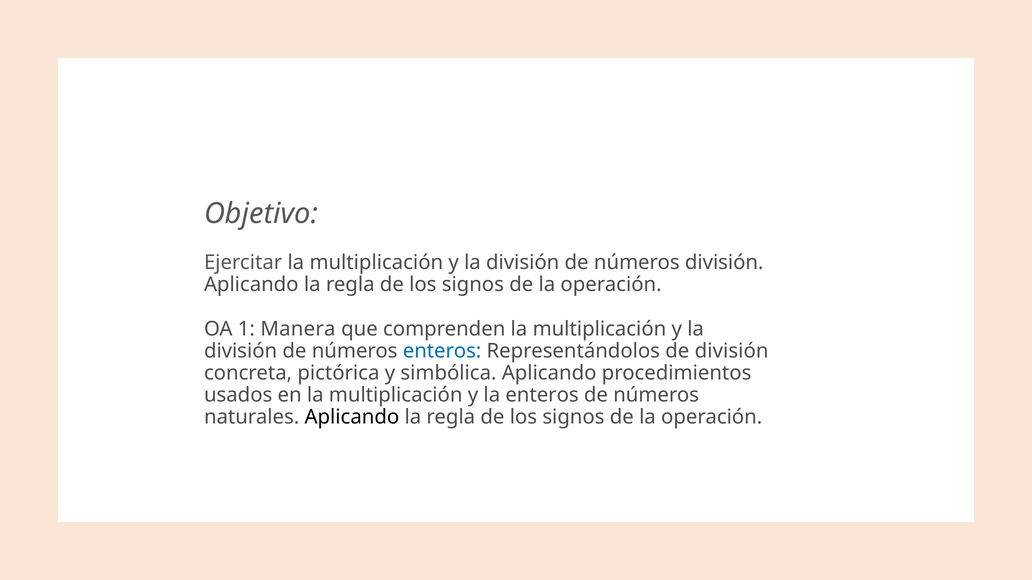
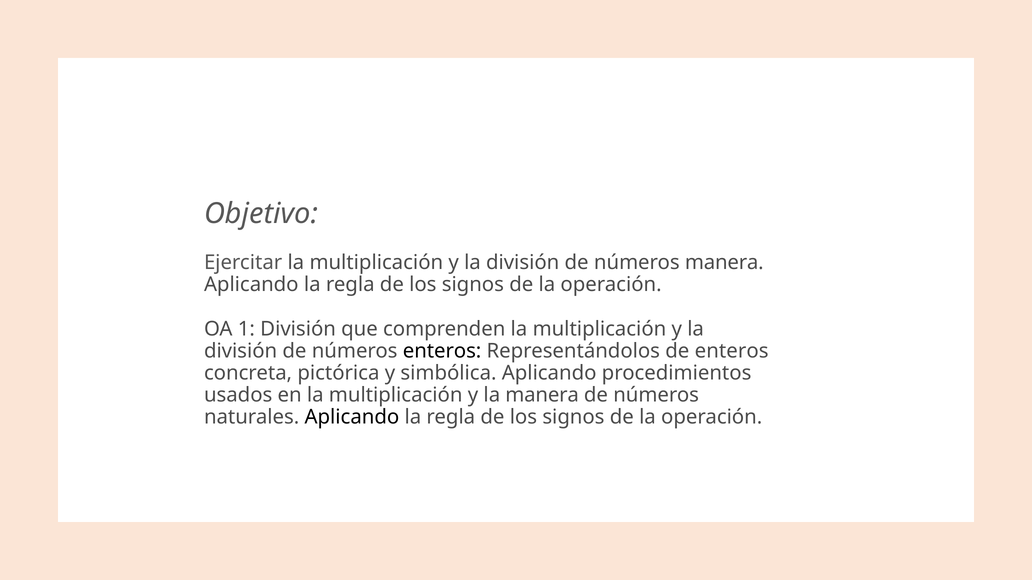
números división: división -> manera
1 Manera: Manera -> División
enteros at (442, 351) colour: blue -> black
de división: división -> enteros
la enteros: enteros -> manera
